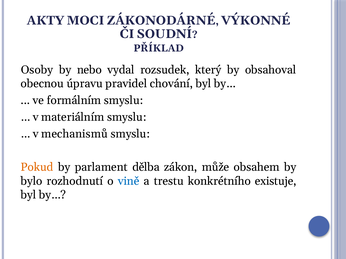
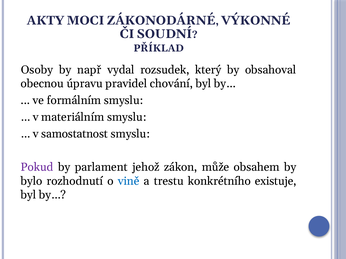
nebo: nebo -> např
mechanismů: mechanismů -> samostatnost
Pokud colour: orange -> purple
dělba: dělba -> jehož
